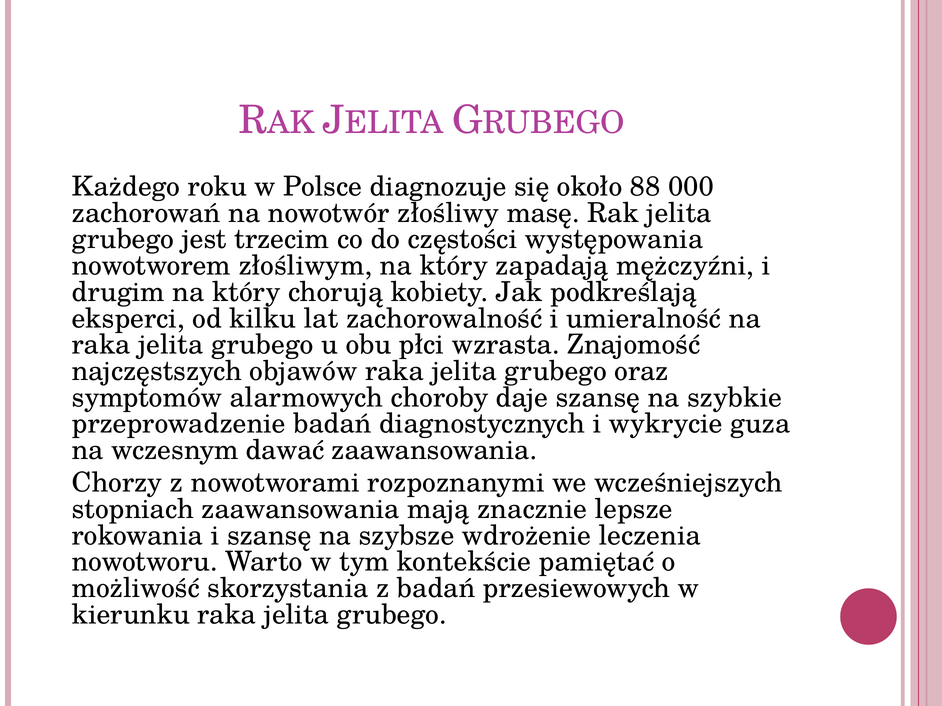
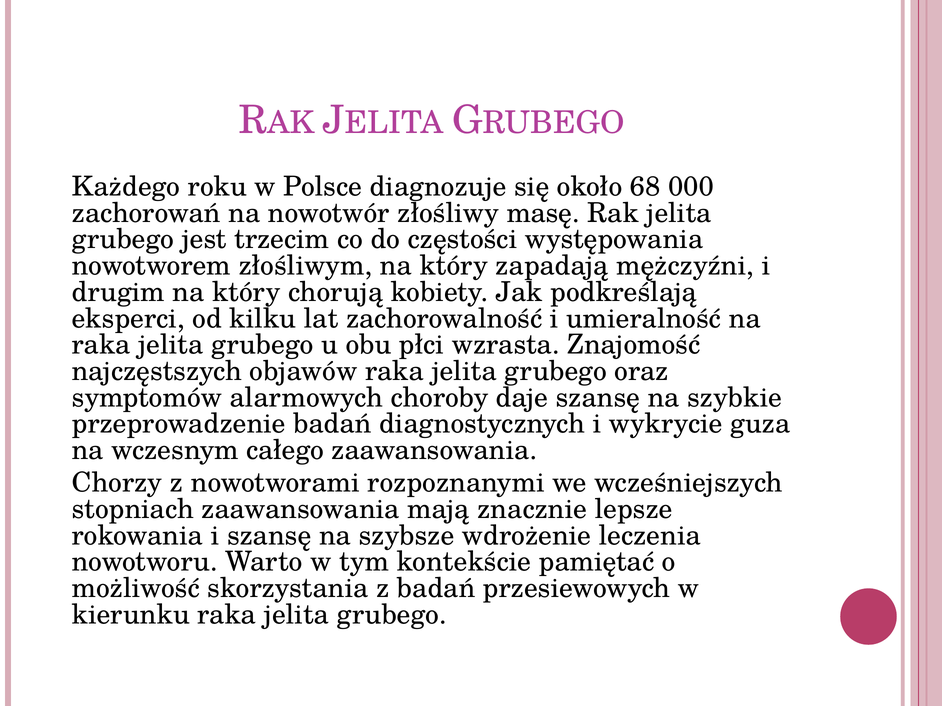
88: 88 -> 68
dawać: dawać -> całego
